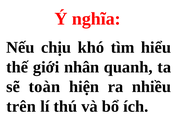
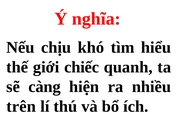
nhân: nhân -> chiếc
toàn: toàn -> càng
